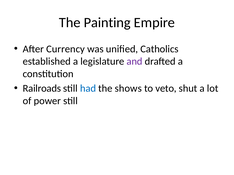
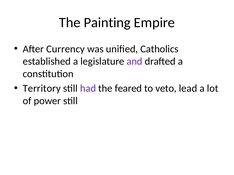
Railroads: Railroads -> Territory
had colour: blue -> purple
shows: shows -> feared
shut: shut -> lead
